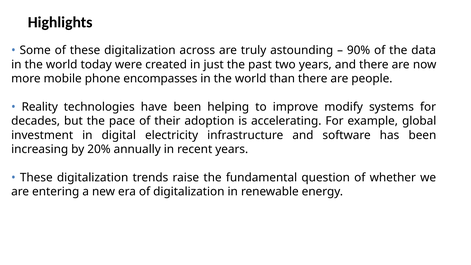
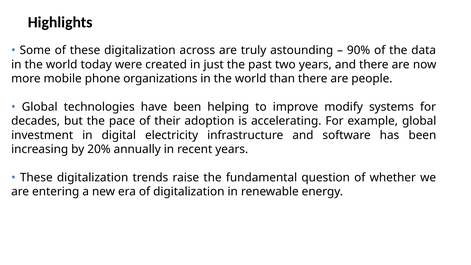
encompasses: encompasses -> organizations
Reality at (40, 107): Reality -> Global
